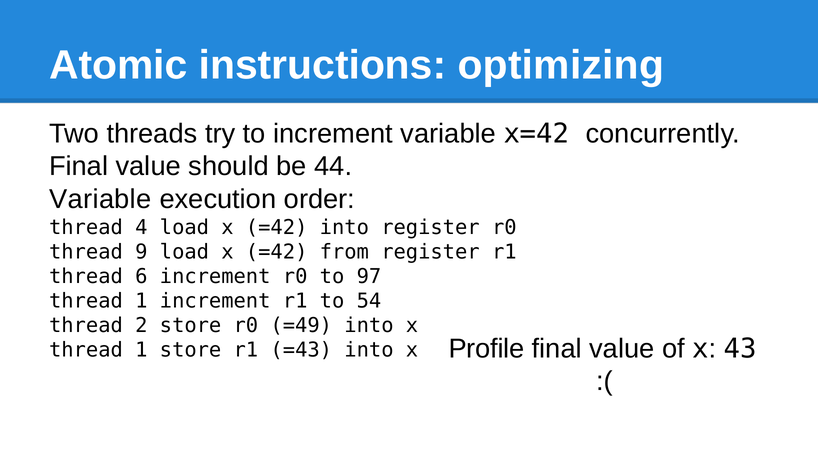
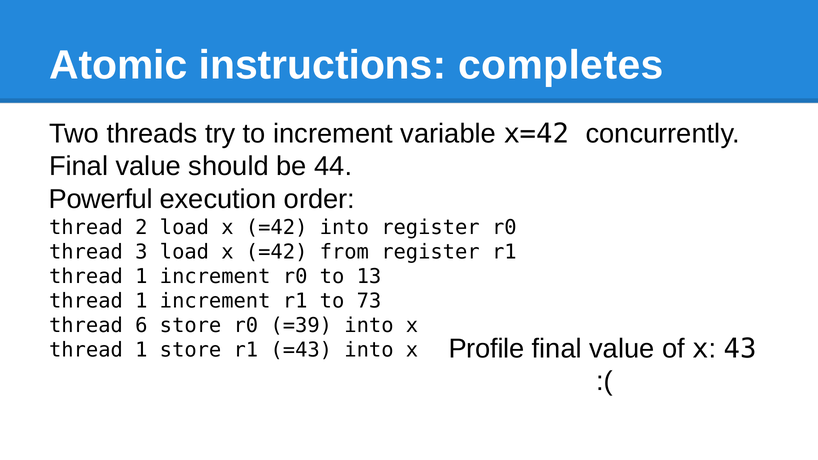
optimizing: optimizing -> completes
Variable at (100, 199): Variable -> Powerful
4: 4 -> 2
9: 9 -> 3
6 at (141, 276): 6 -> 1
97: 97 -> 13
54: 54 -> 73
2: 2 -> 6
=49: =49 -> =39
